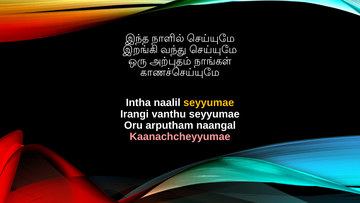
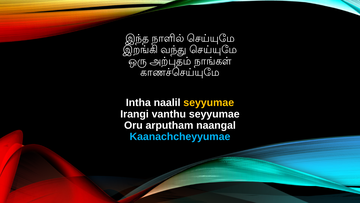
Kaanachcheyyumae colour: pink -> light blue
